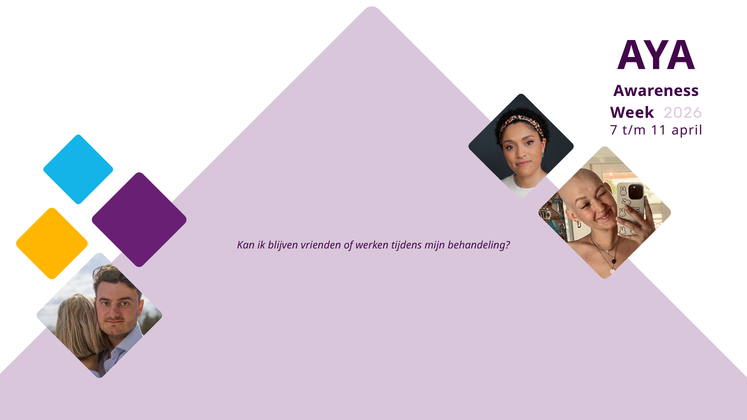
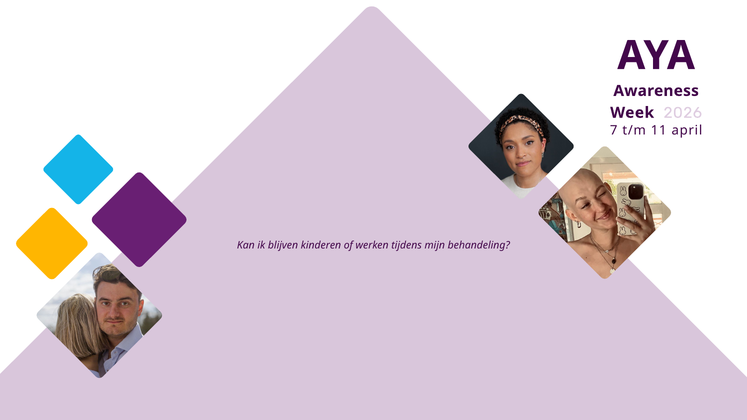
vrienden: vrienden -> kinderen
